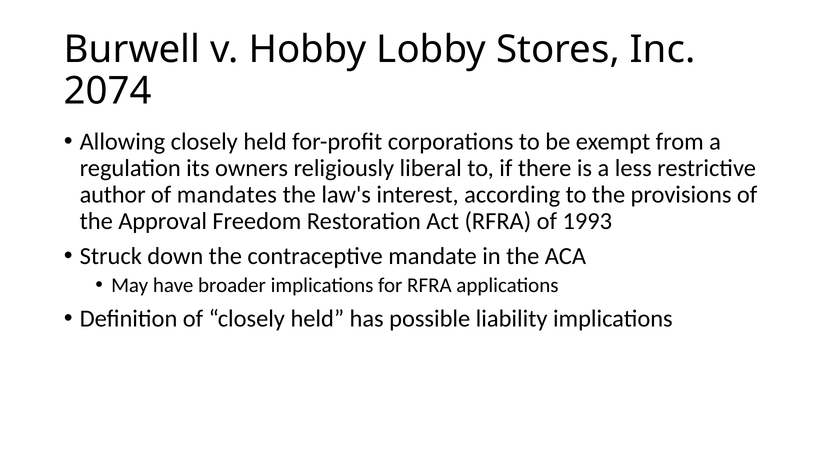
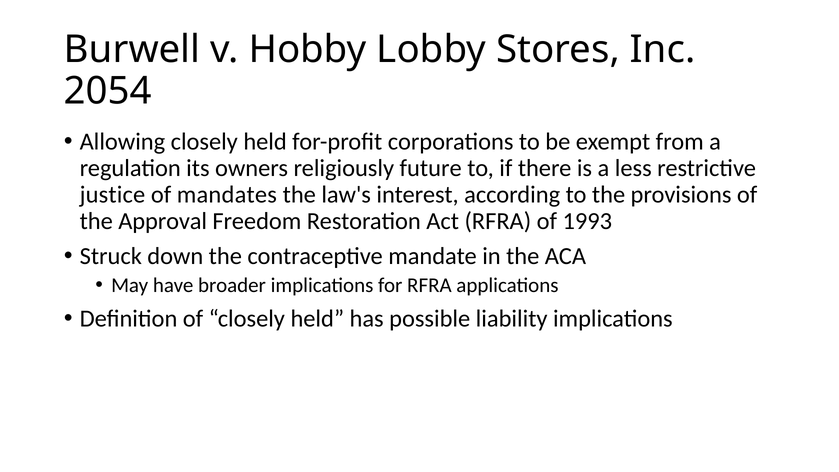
2074: 2074 -> 2054
liberal: liberal -> future
author: author -> justice
